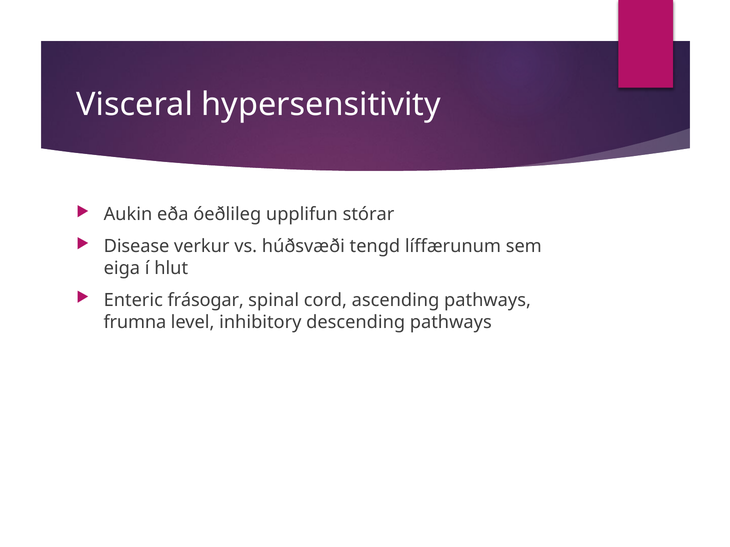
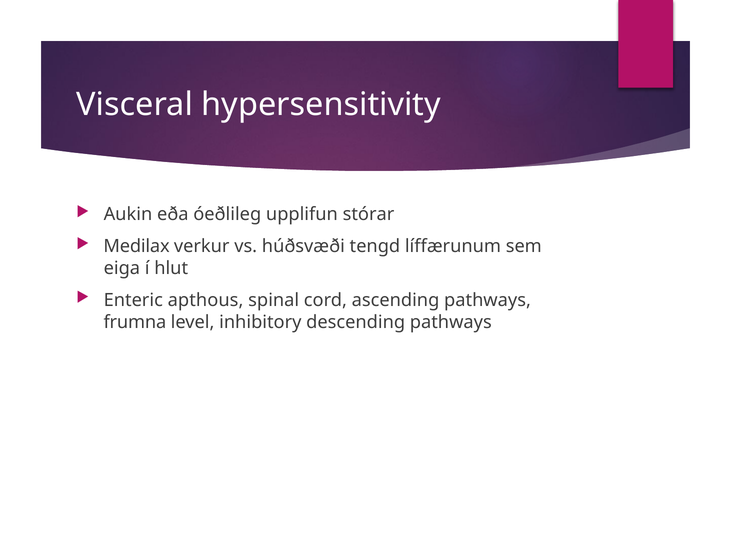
Disease: Disease -> Medilax
frásogar: frásogar -> apthous
